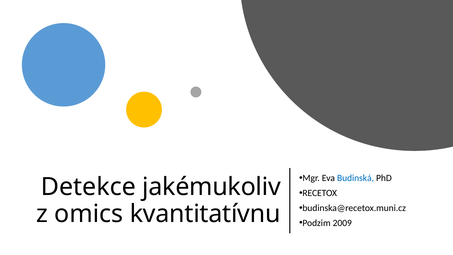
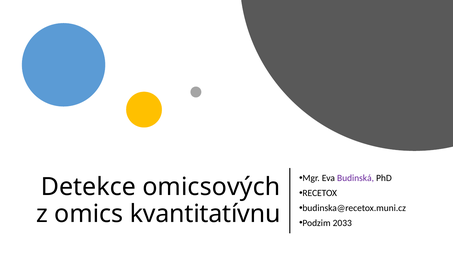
Budinská colour: blue -> purple
jakémukoliv: jakémukoliv -> omicsových
2009: 2009 -> 2033
